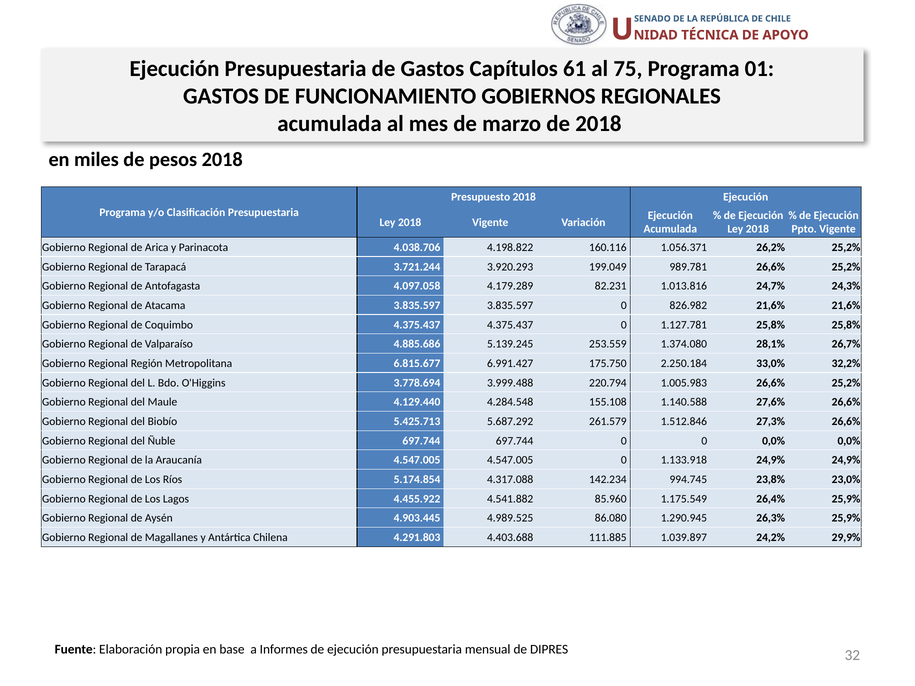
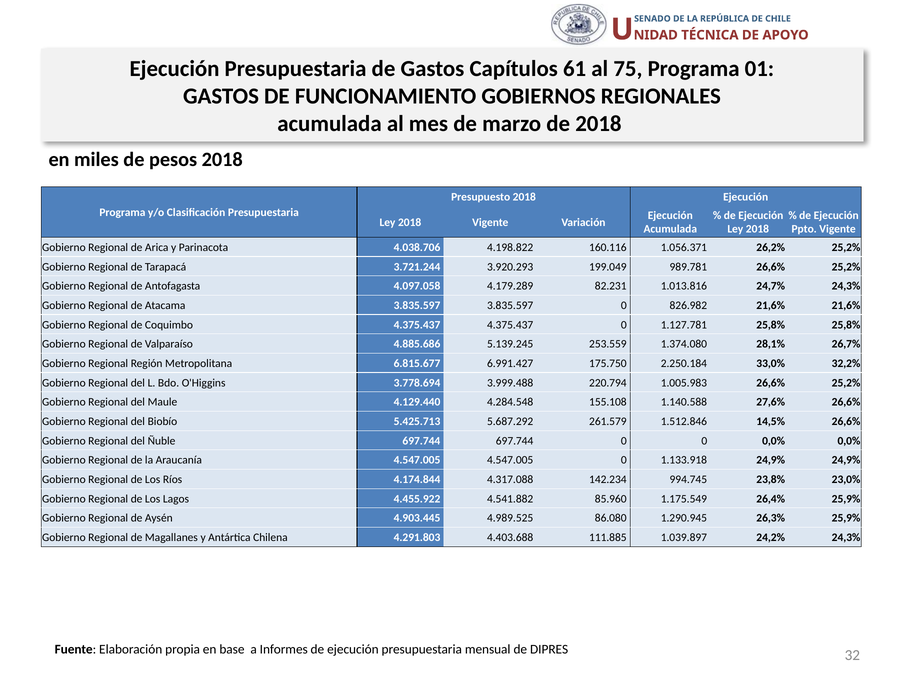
27,3%: 27,3% -> 14,5%
5.174.854: 5.174.854 -> 4.174.844
24,2% 29,9%: 29,9% -> 24,3%
